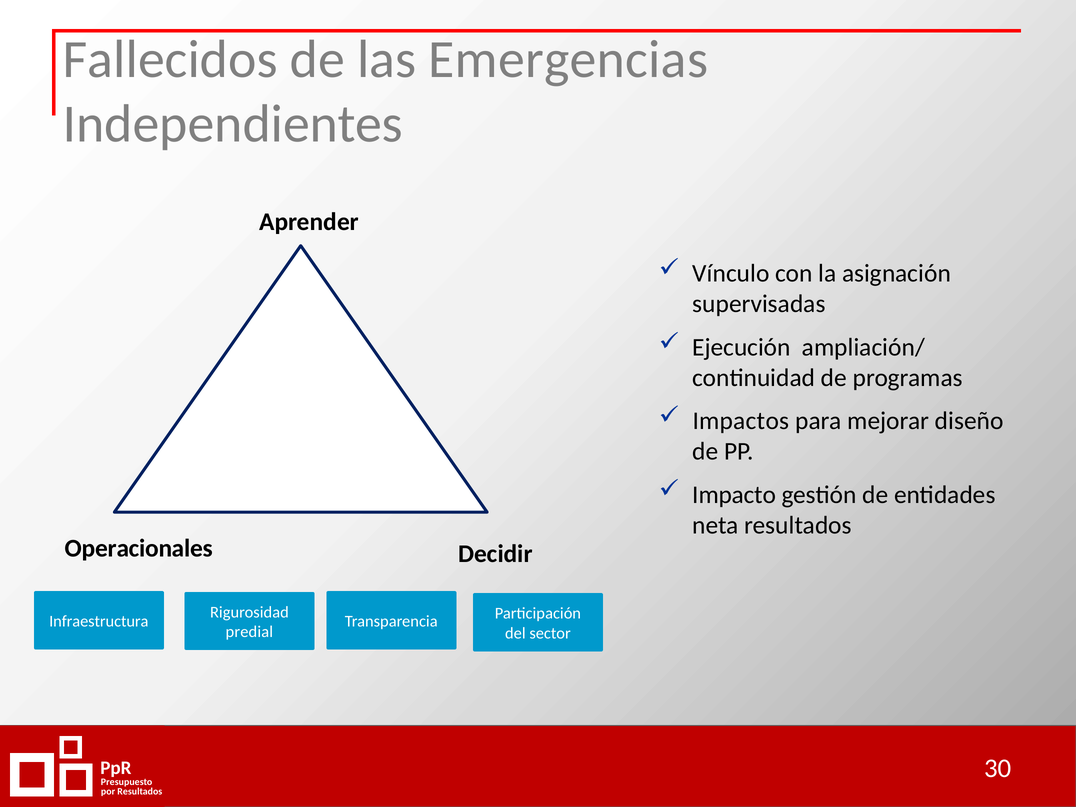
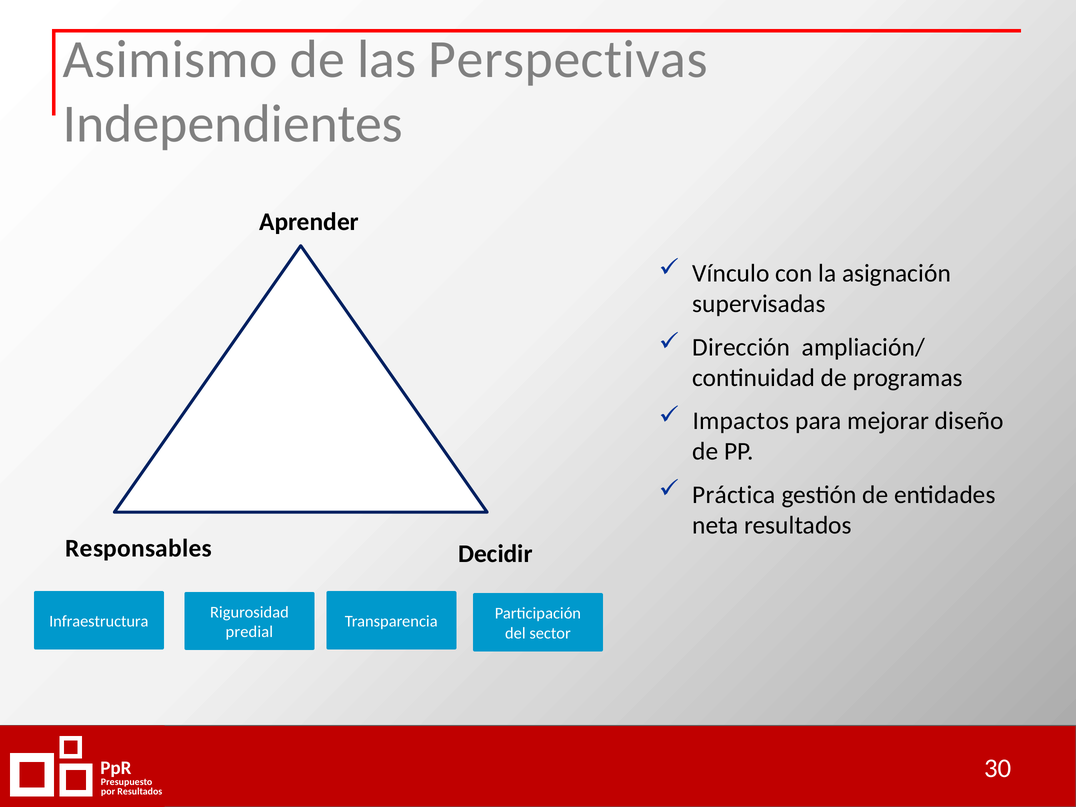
Fallecidos: Fallecidos -> Asimismo
Emergencias: Emergencias -> Perspectivas
Ejecución: Ejecución -> Dirección
Impacto: Impacto -> Práctica
Operacionales: Operacionales -> Responsables
